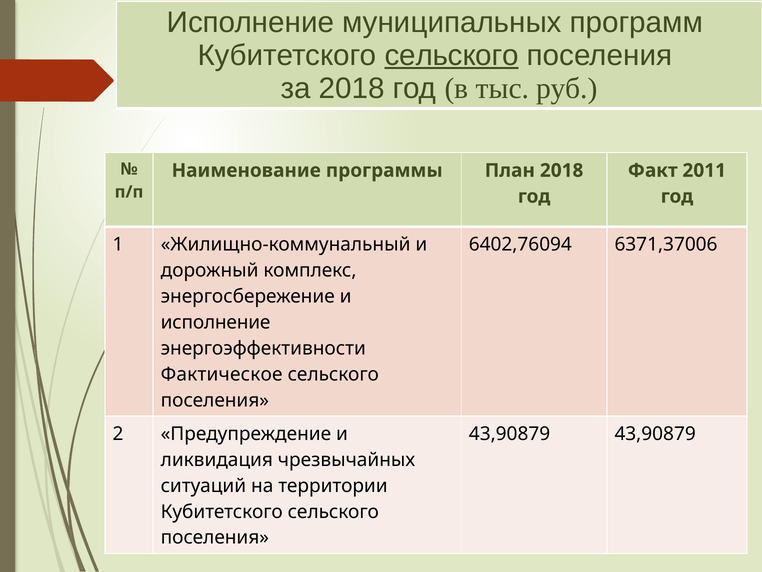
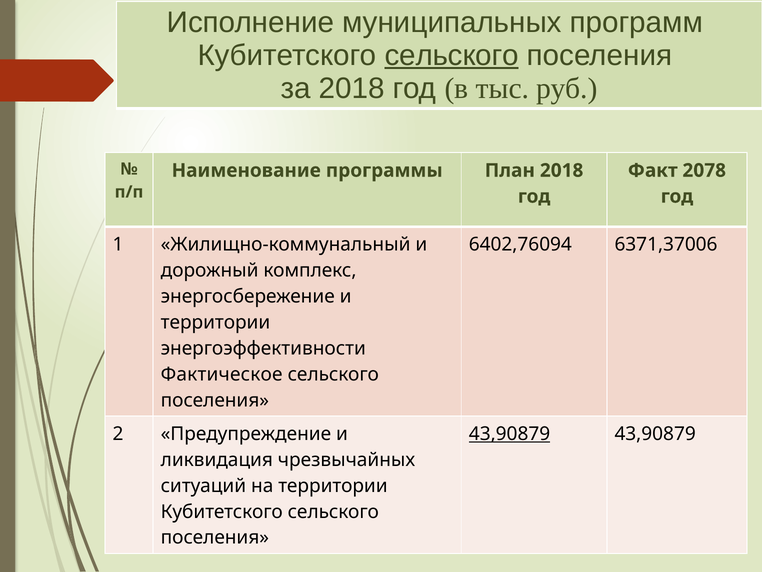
2011: 2011 -> 2078
исполнение at (216, 322): исполнение -> территории
43,90879 at (510, 434) underline: none -> present
